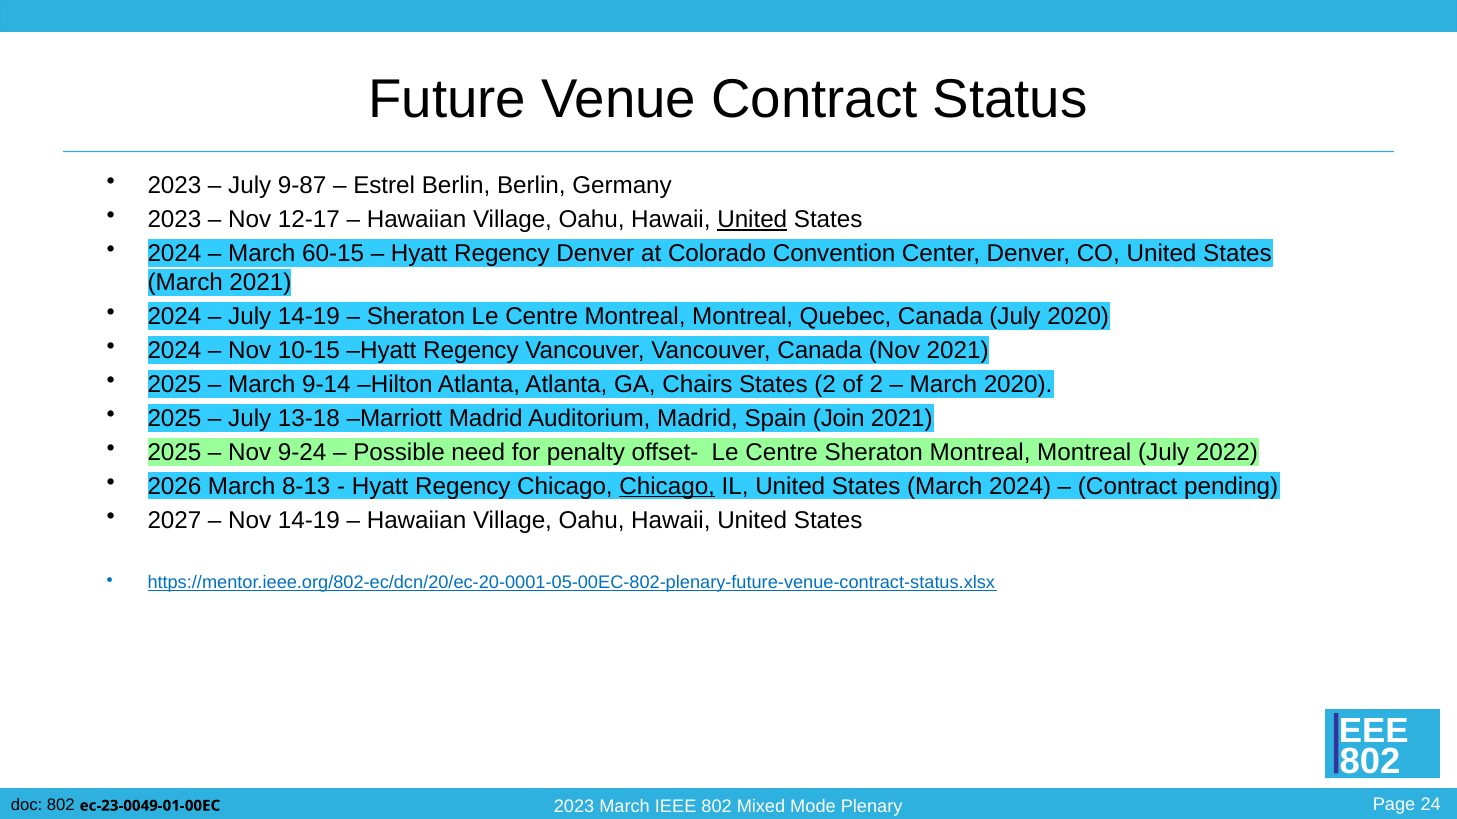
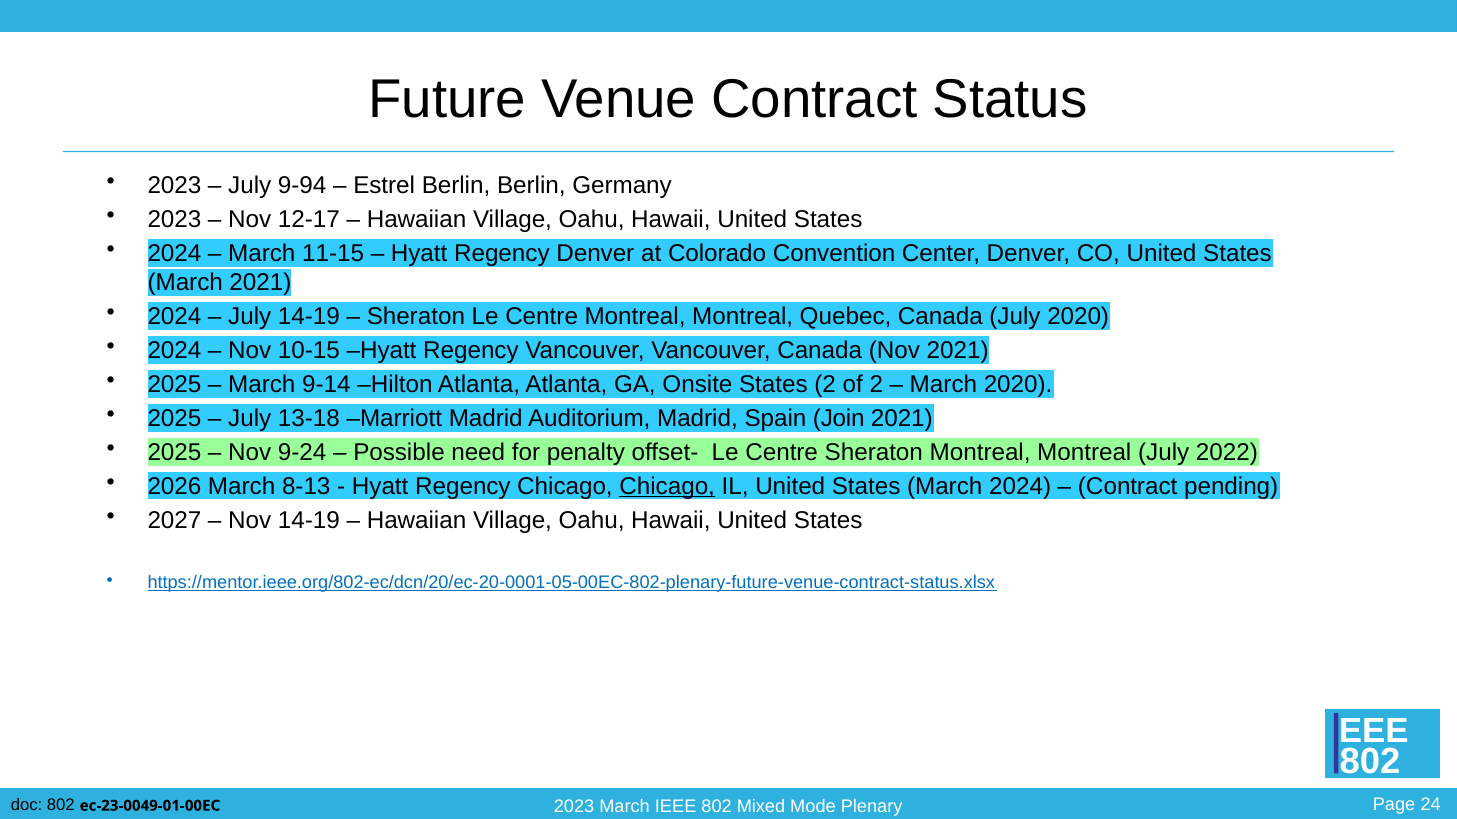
9-87: 9-87 -> 9-94
United at (752, 220) underline: present -> none
60-15: 60-15 -> 11-15
Chairs: Chairs -> Onsite
